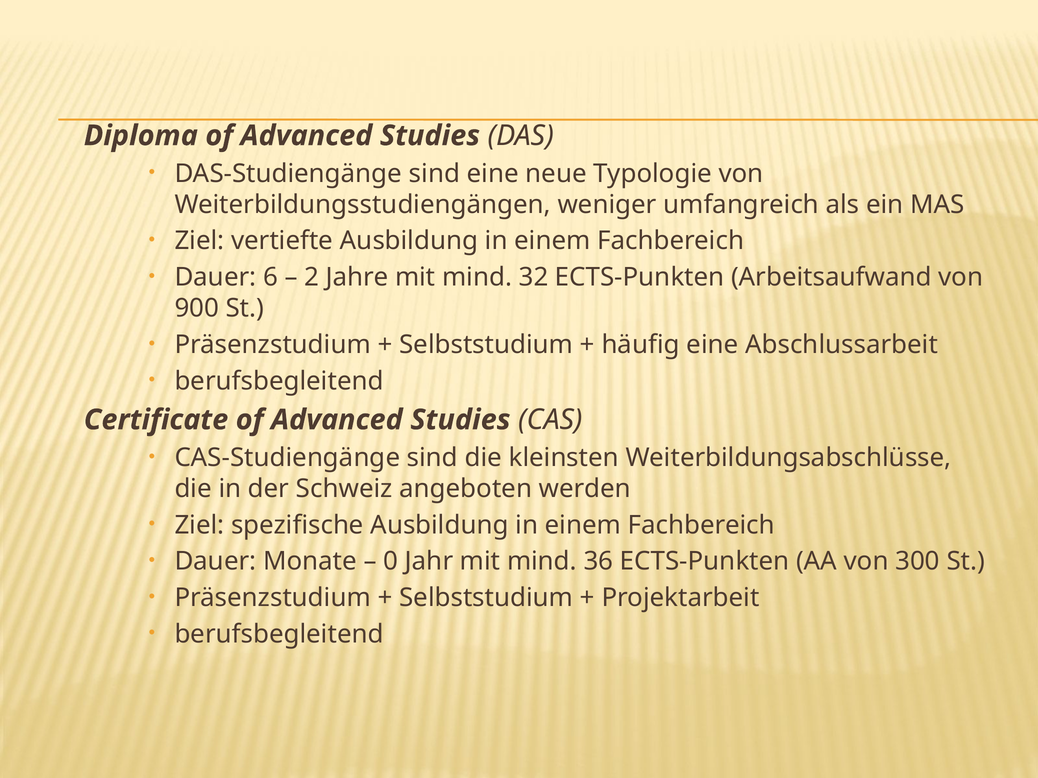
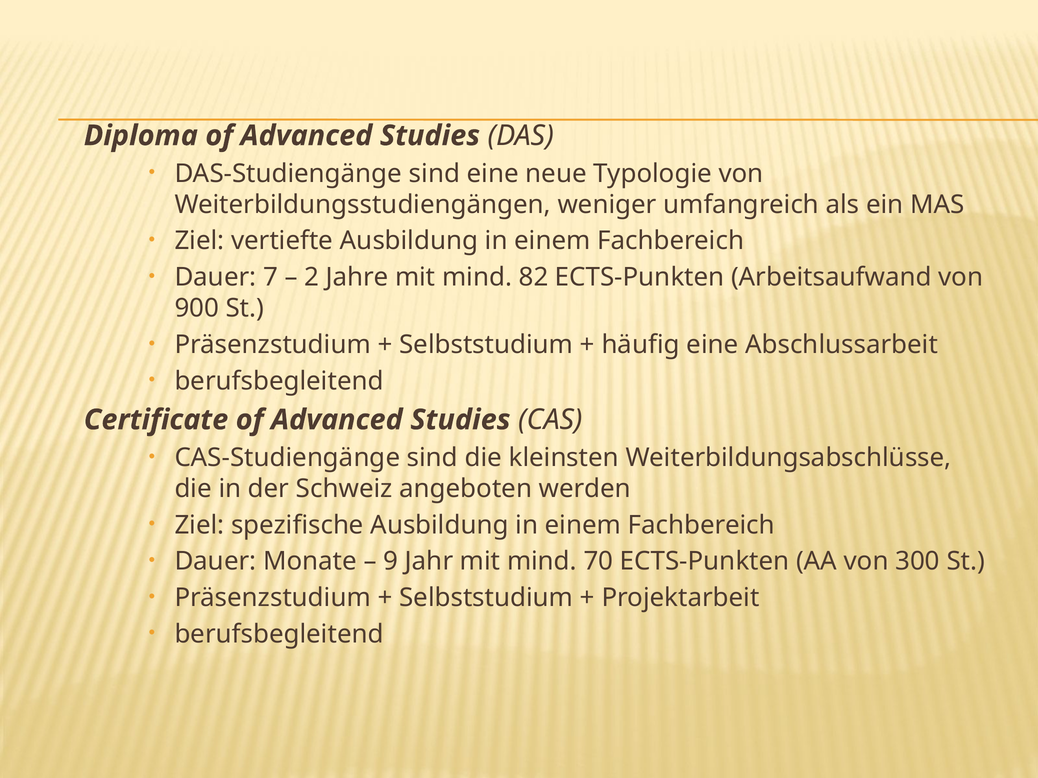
6: 6 -> 7
32: 32 -> 82
0: 0 -> 9
36: 36 -> 70
